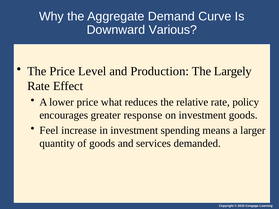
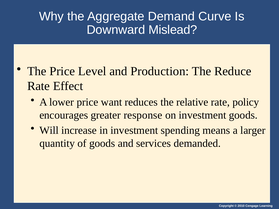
Various: Various -> Mislead
Largely: Largely -> Reduce
what: what -> want
Feel: Feel -> Will
